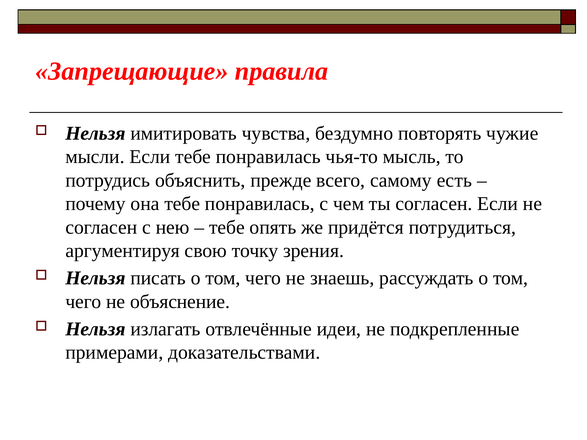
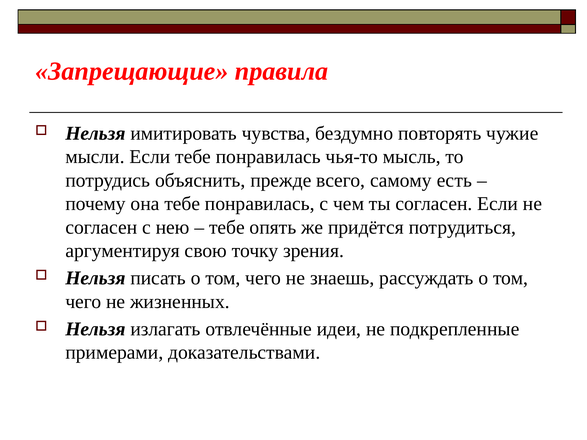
объяснение: объяснение -> жизненных
